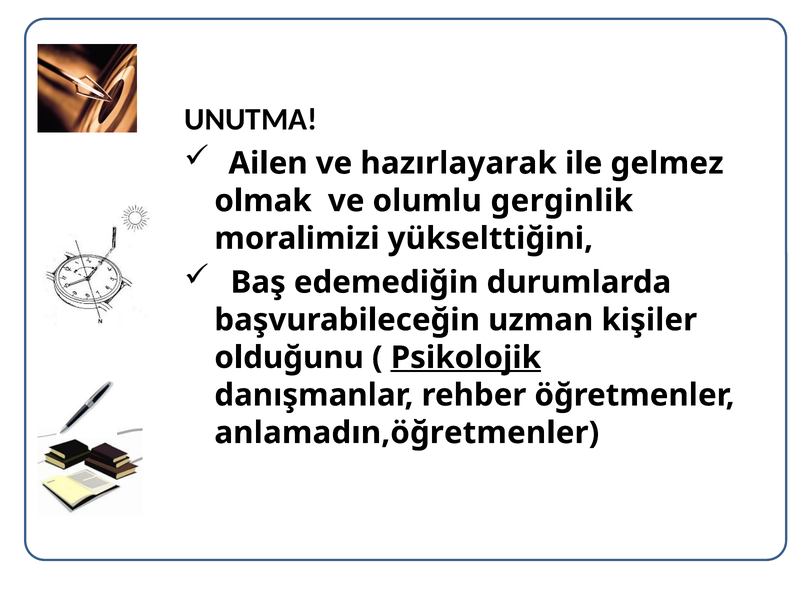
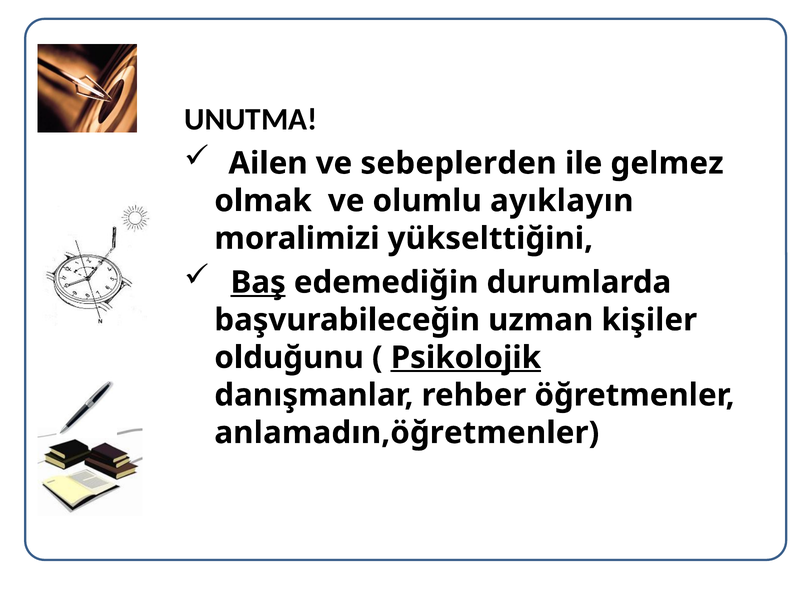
hazırlayarak: hazırlayarak -> sebeplerden
gerginlik: gerginlik -> ayıklayın
Baş underline: none -> present
